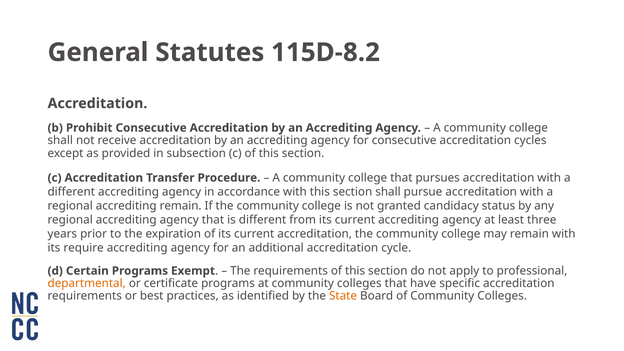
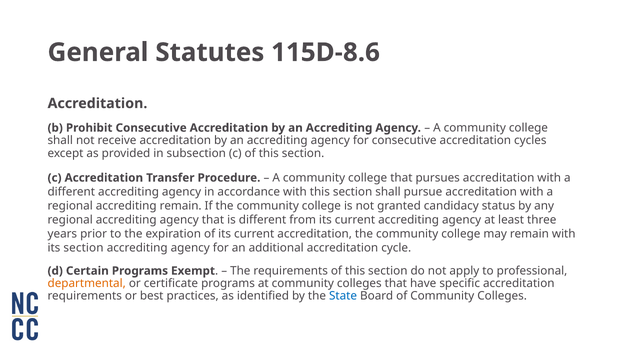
115D-8.2: 115D-8.2 -> 115D-8.6
its require: require -> section
State colour: orange -> blue
